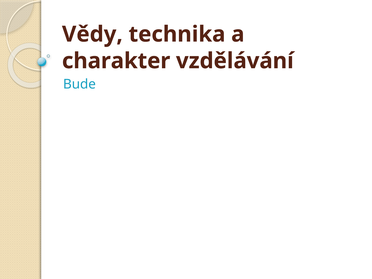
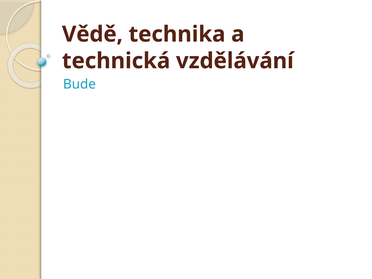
Vědy: Vědy -> Vědě
charakter: charakter -> technická
